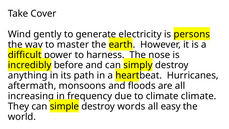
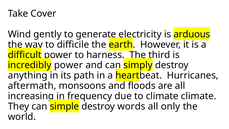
persons: persons -> arduous
master: master -> difficile
nose: nose -> third
incredibly before: before -> power
easy: easy -> only
